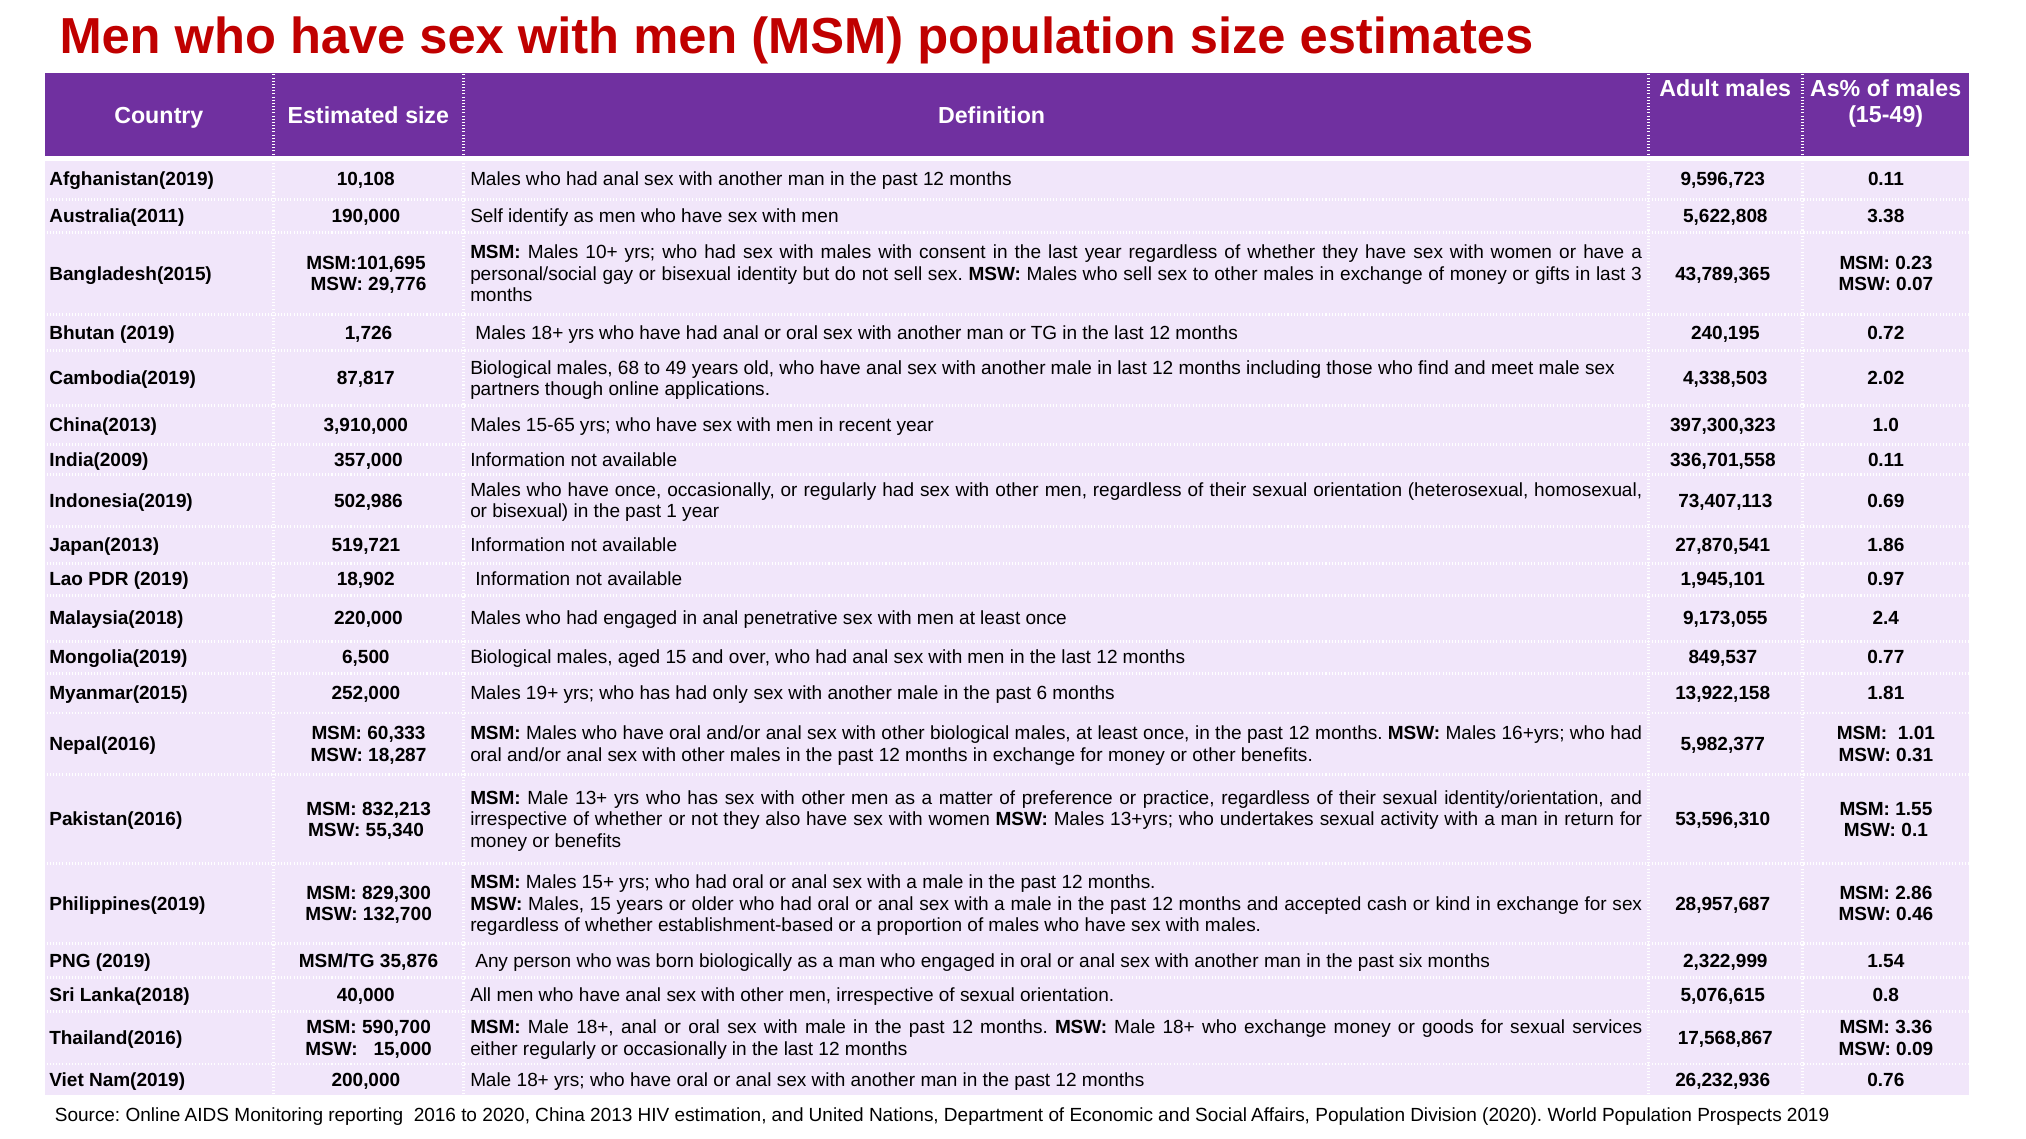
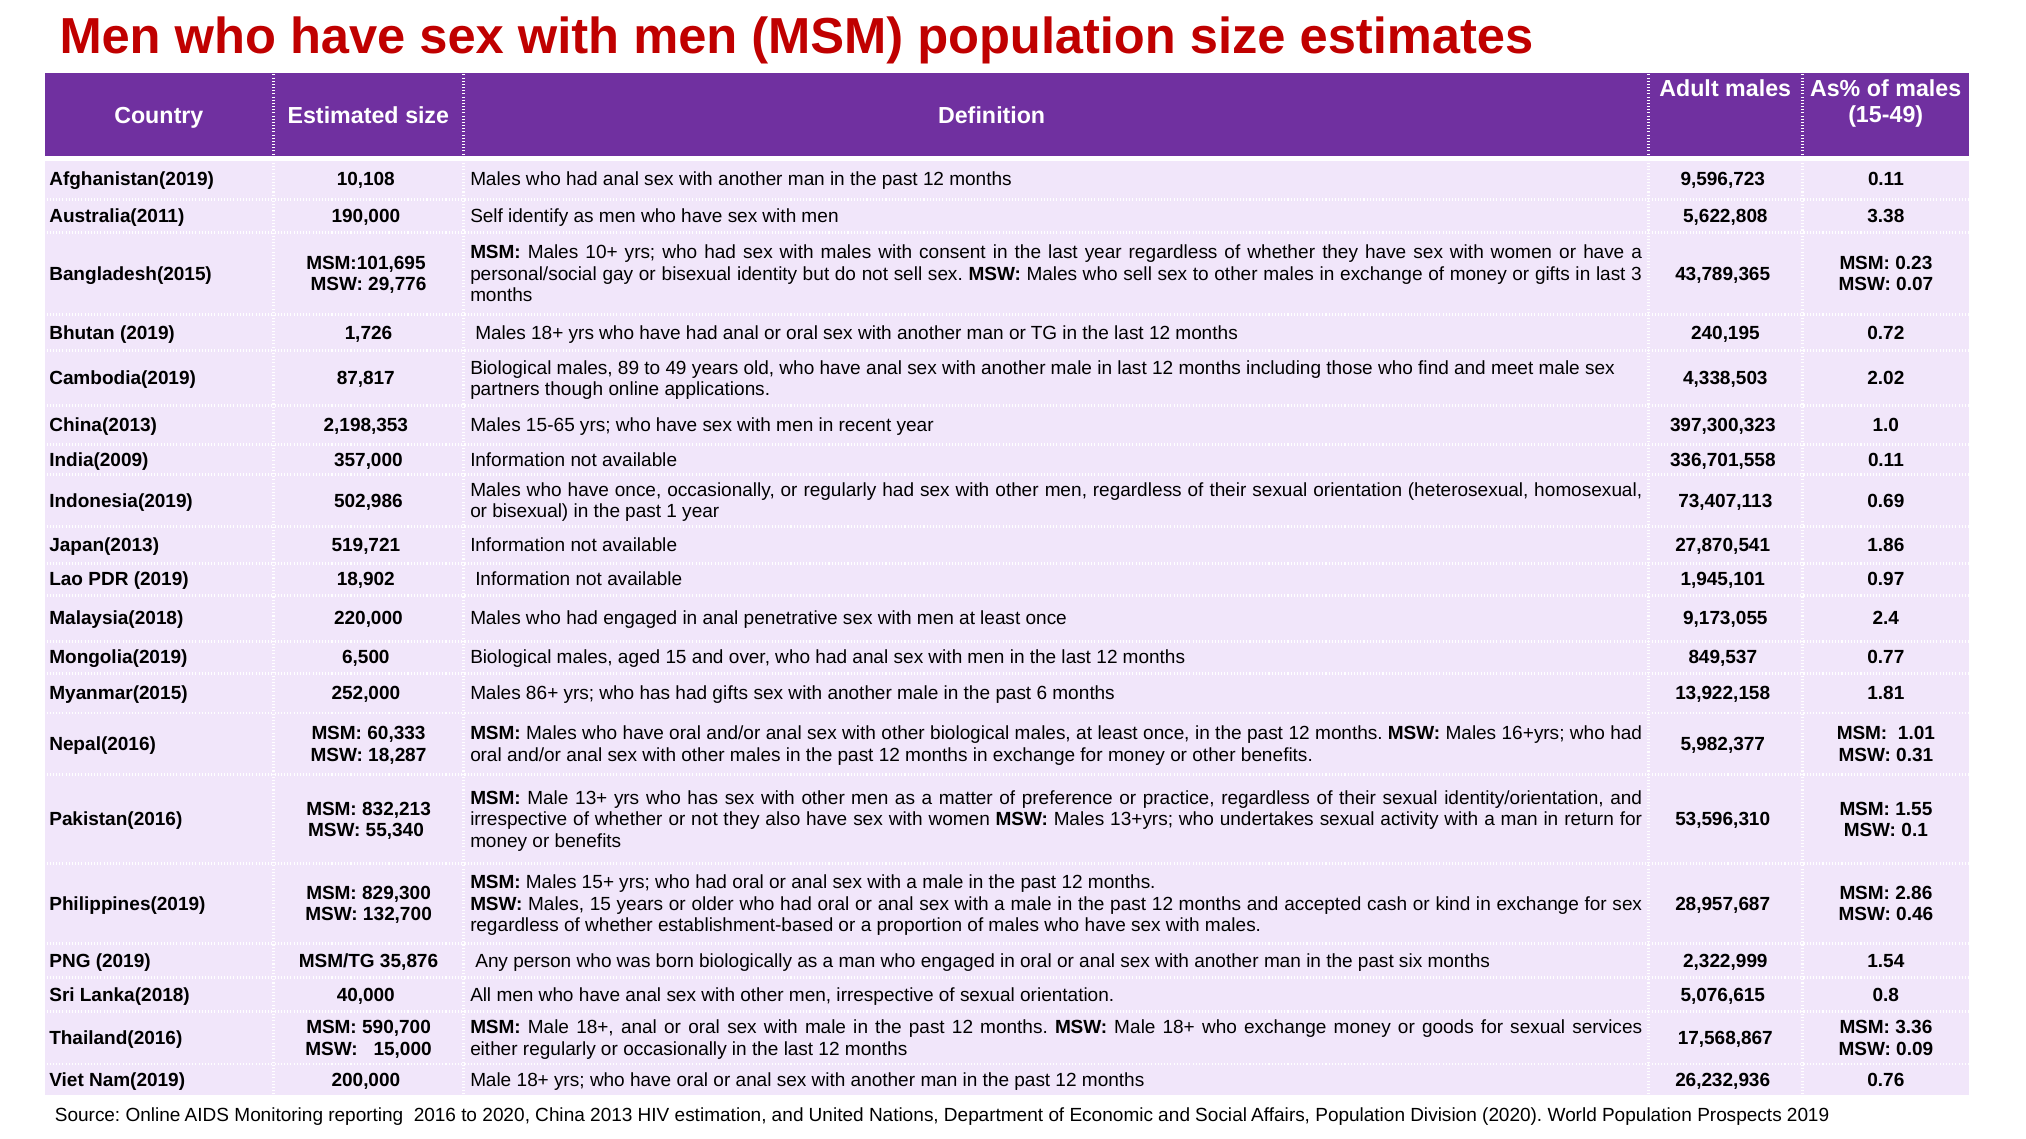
68: 68 -> 89
3,910,000: 3,910,000 -> 2,198,353
19+: 19+ -> 86+
had only: only -> gifts
